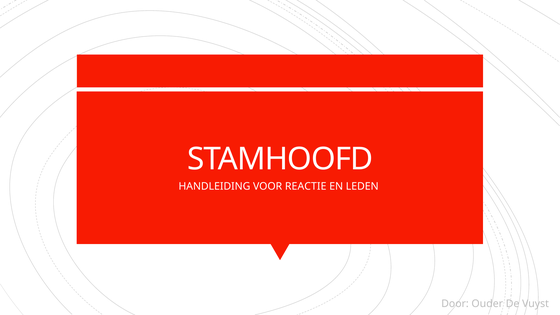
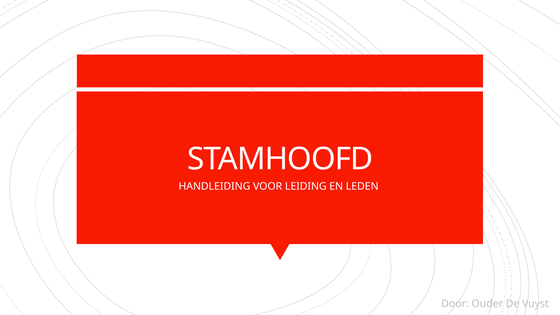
REACTIE: REACTIE -> LEIDING
